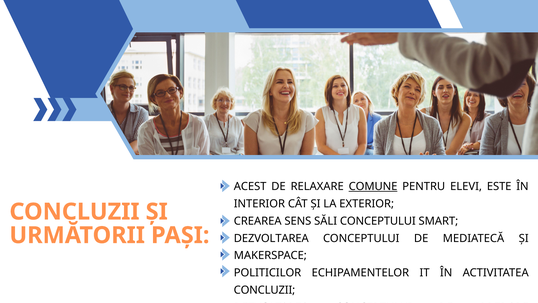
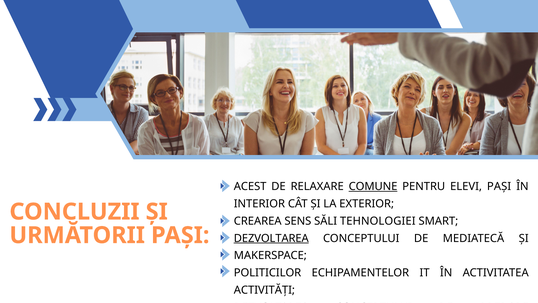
ELEVI ESTE: ESTE -> PAȘI
SĂLI CONCEPTULUI: CONCEPTULUI -> TEHNOLOGIEI
DEZVOLTAREA at (271, 238) underline: none -> present
CONCLUZII at (264, 290): CONCLUZII -> ACTIVITĂȚI
